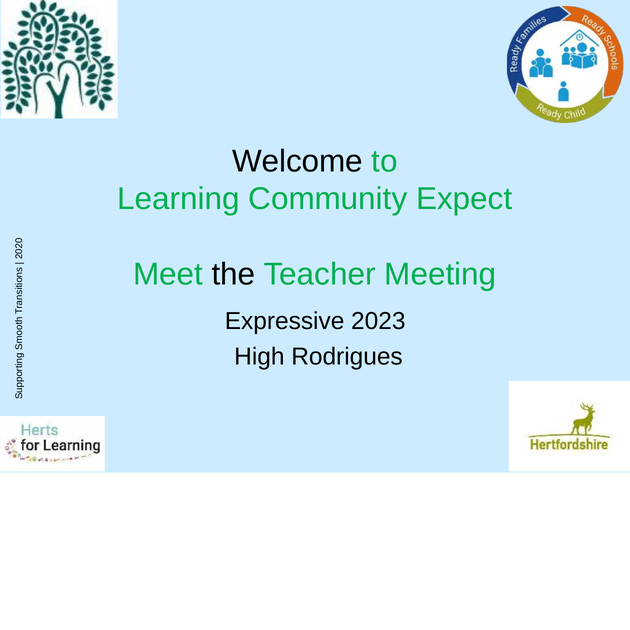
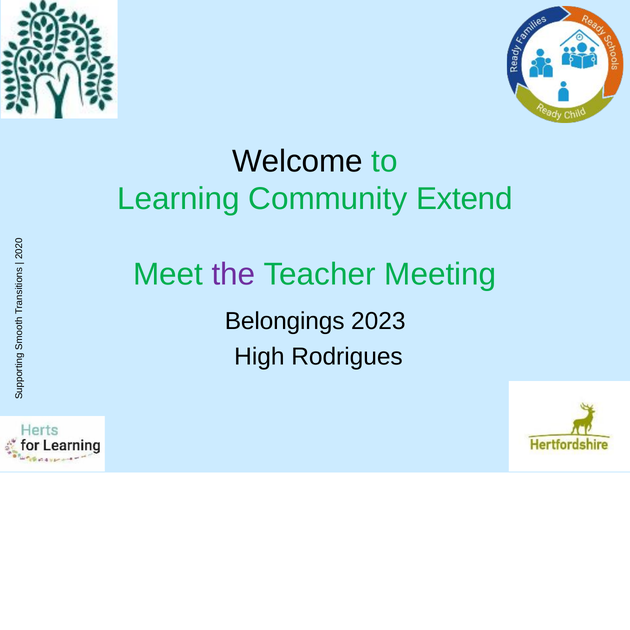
Expect: Expect -> Extend
the colour: black -> purple
Expressive: Expressive -> Belongings
